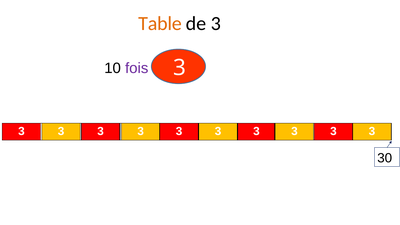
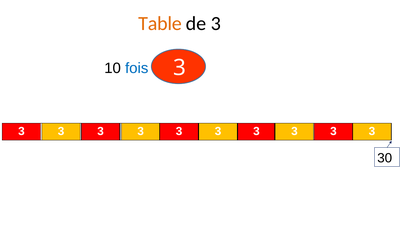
fois colour: purple -> blue
